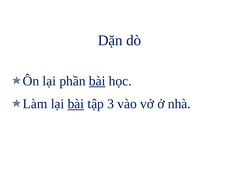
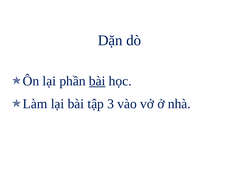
bài at (76, 104) underline: present -> none
